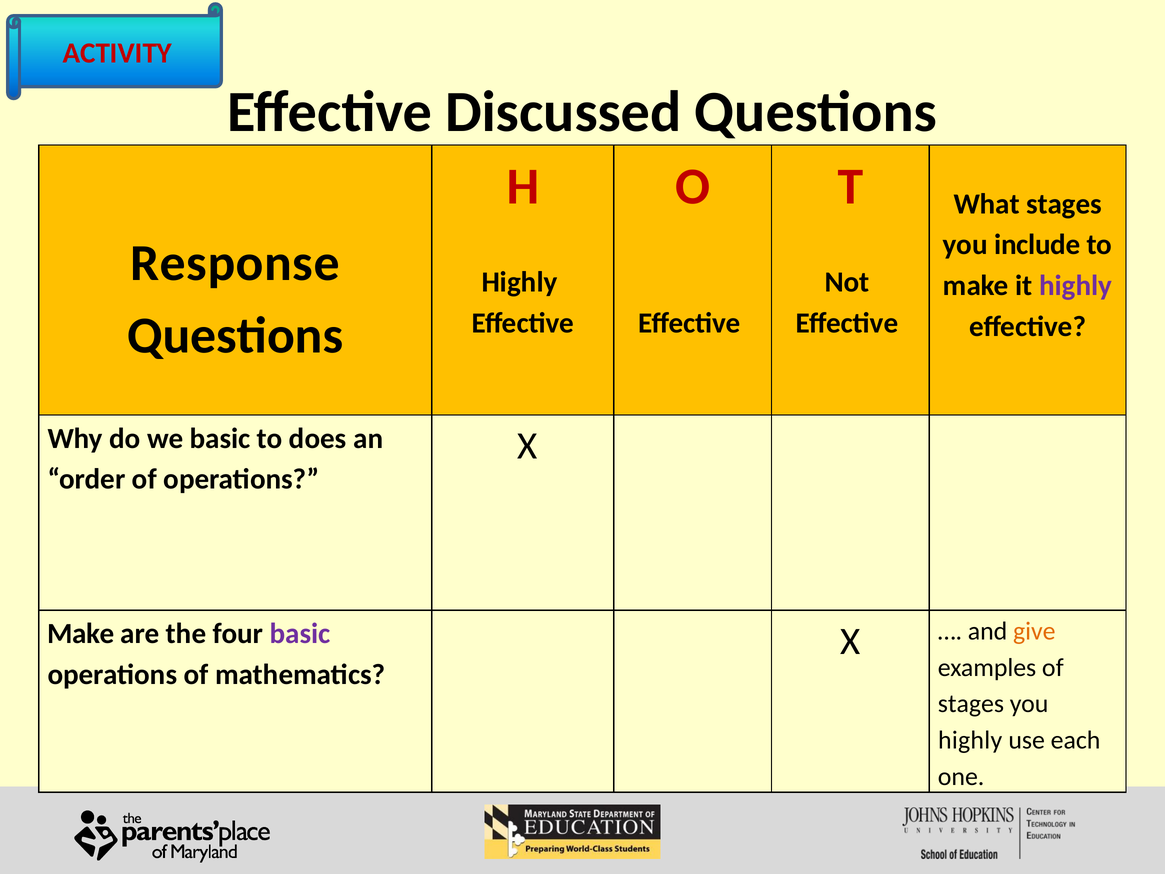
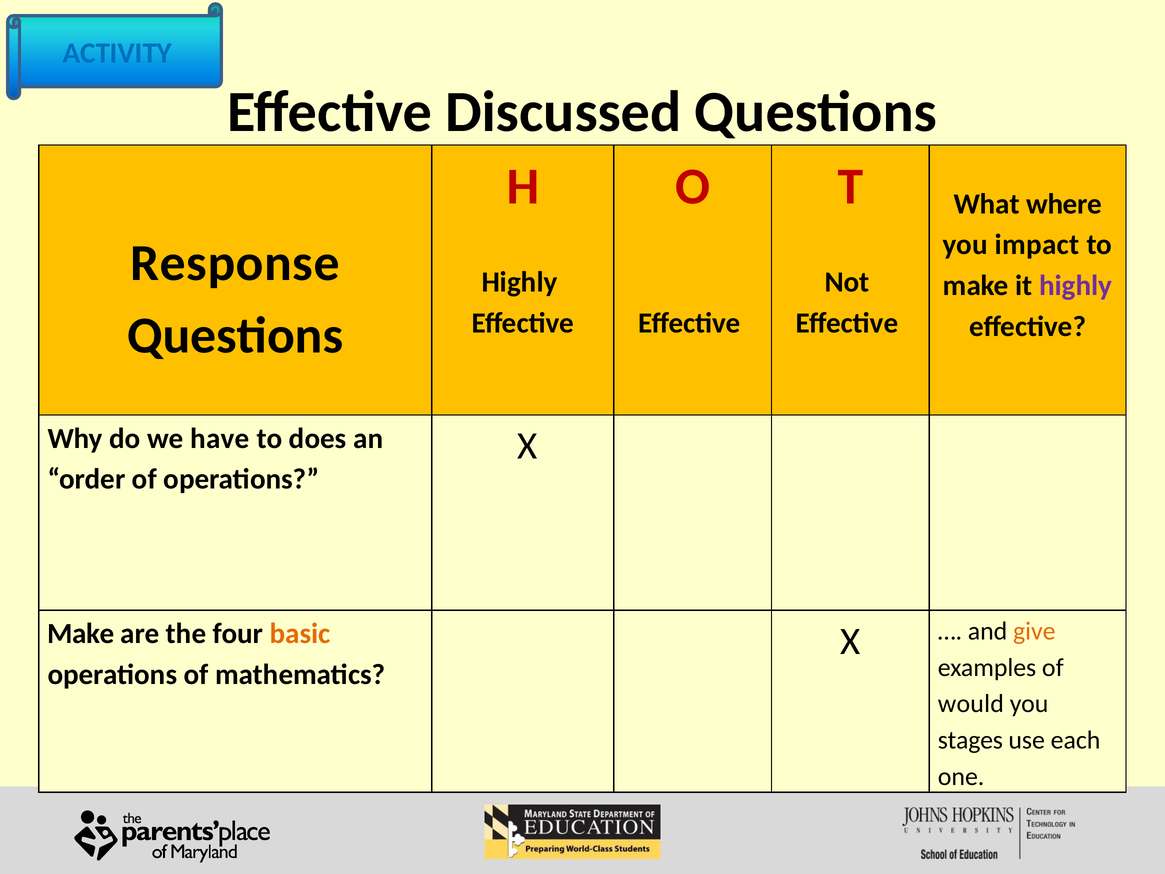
ACTIVITY colour: red -> blue
What stages: stages -> where
include: include -> impact
we basic: basic -> have
basic at (300, 634) colour: purple -> orange
stages at (971, 704): stages -> would
highly at (970, 740): highly -> stages
